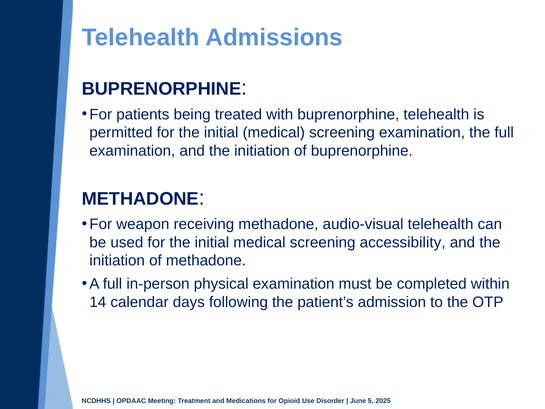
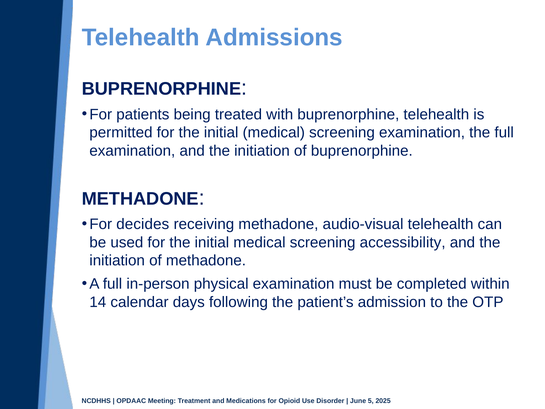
weapon: weapon -> decides
